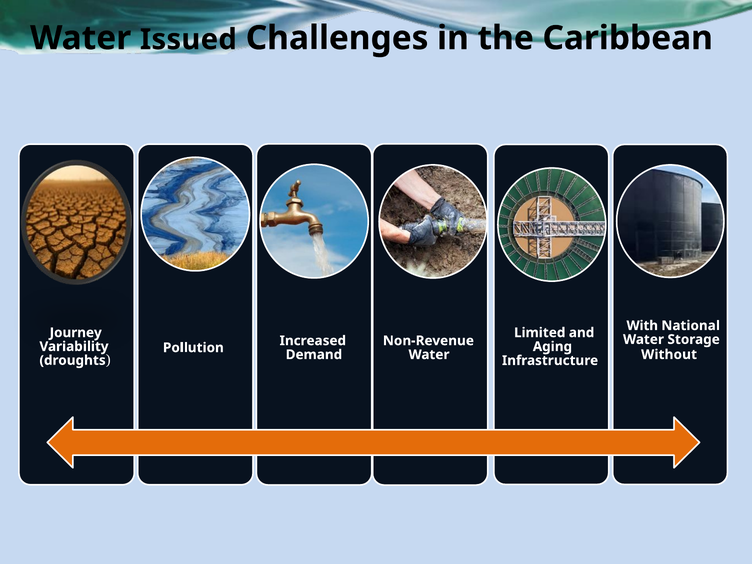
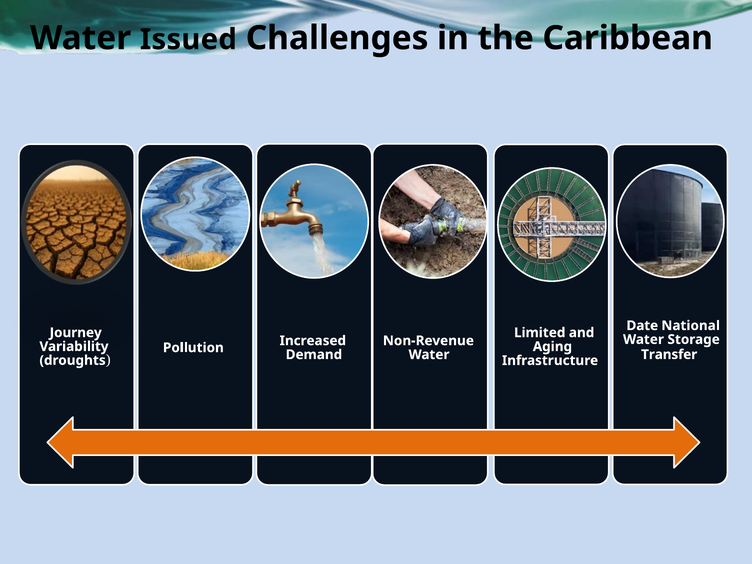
With: With -> Date
Without: Without -> Transfer
